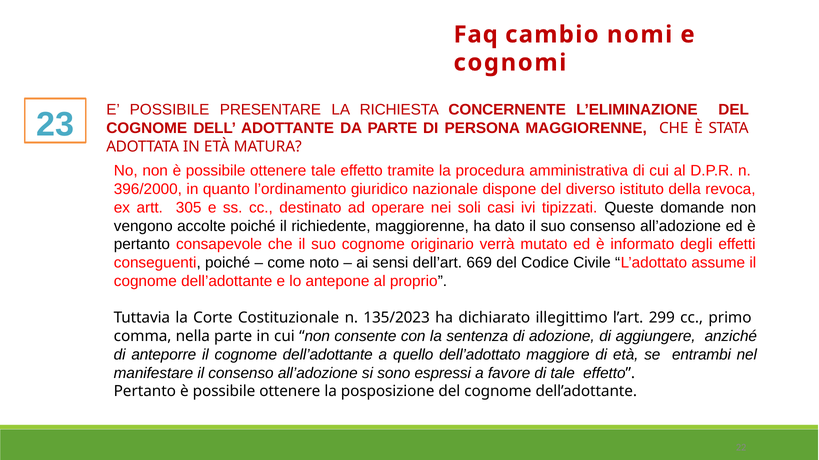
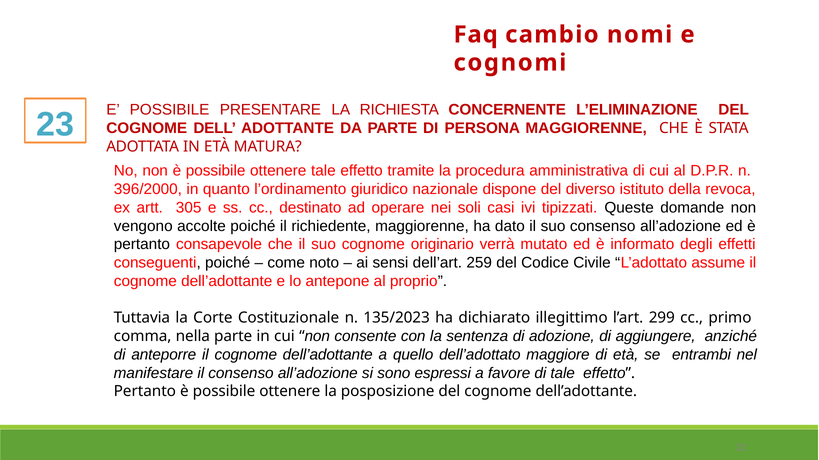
669: 669 -> 259
